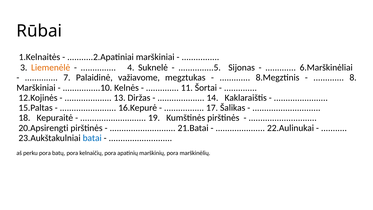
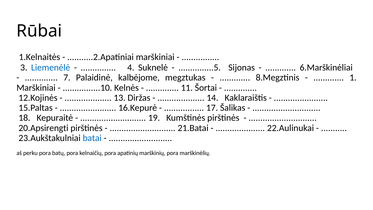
Liemenėlė colour: orange -> blue
važiavome: važiavome -> kalbėjome
8: 8 -> 1
